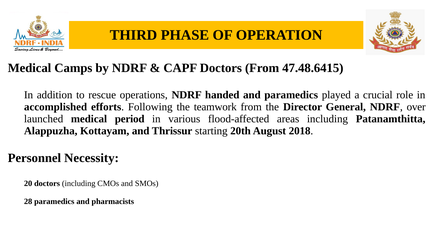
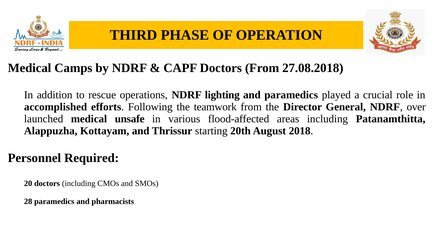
47.48.6415: 47.48.6415 -> 27.08.2018
handed: handed -> lighting
period: period -> unsafe
Necessity: Necessity -> Required
